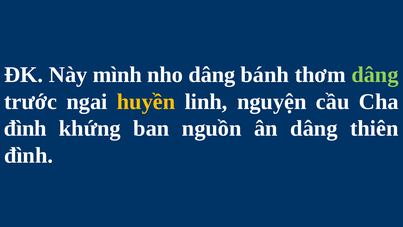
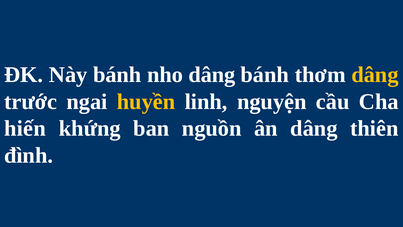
Này mình: mình -> bánh
dâng at (375, 75) colour: light green -> yellow
đình at (25, 128): đình -> hiến
